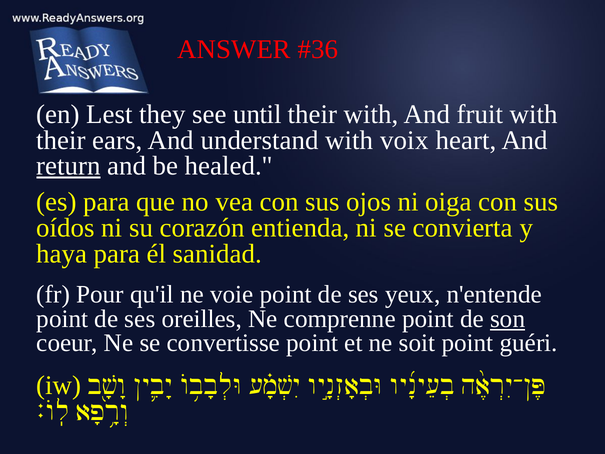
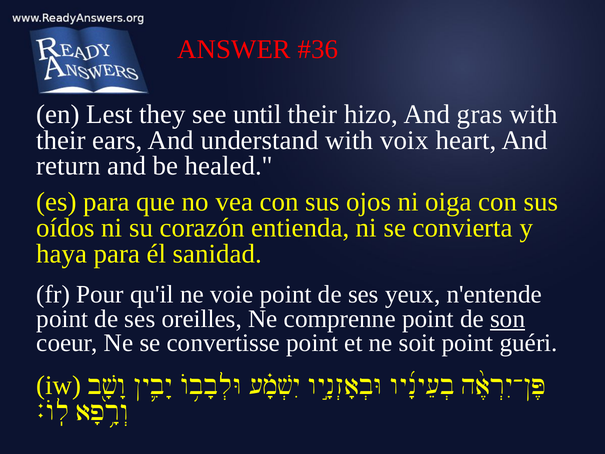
their with: with -> hizo
fruit: fruit -> gras
return underline: present -> none
